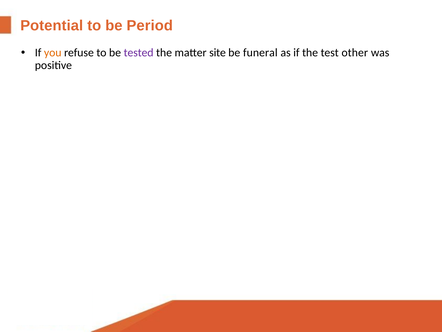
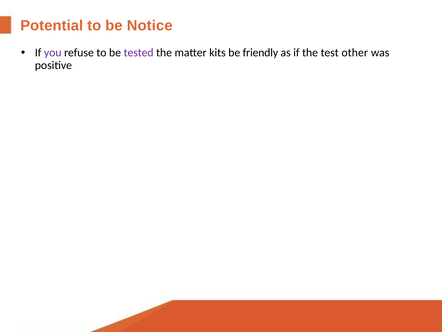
Period: Period -> Notice
you colour: orange -> purple
site: site -> kits
funeral: funeral -> friendly
